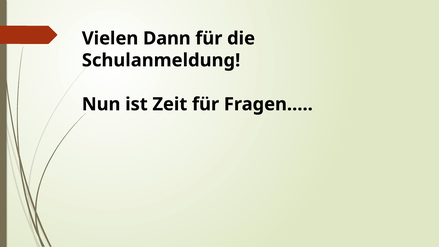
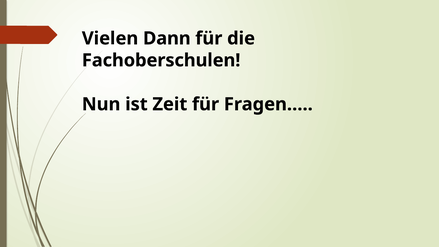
Schulanmeldung: Schulanmeldung -> Fachoberschulen
